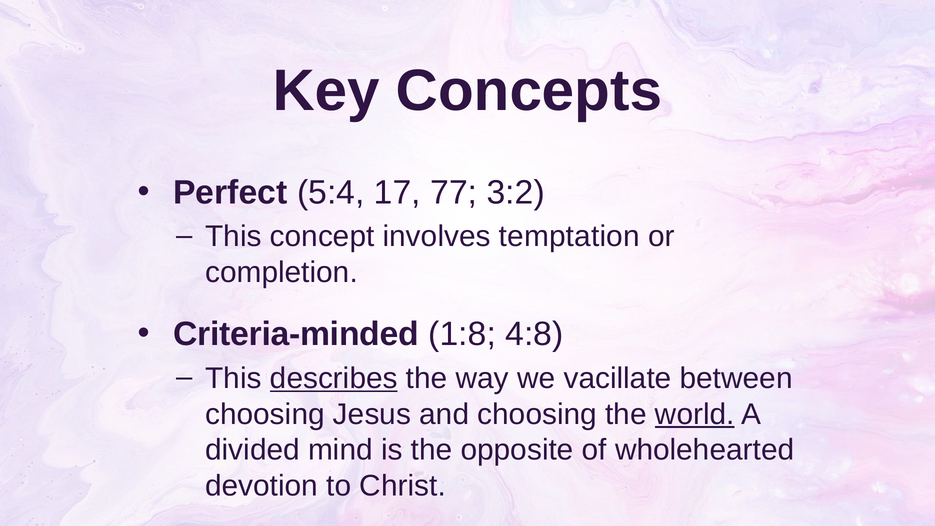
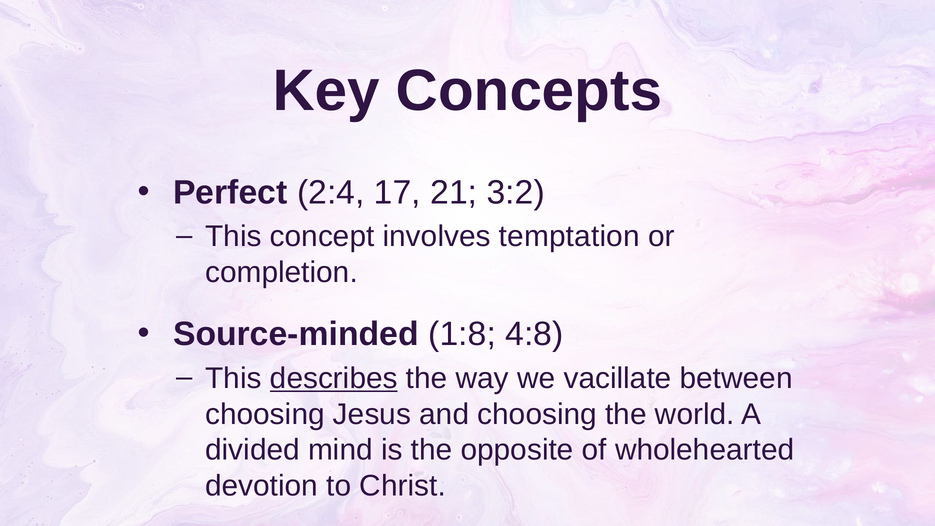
5:4: 5:4 -> 2:4
77: 77 -> 21
Criteria-minded: Criteria-minded -> Source-minded
world underline: present -> none
